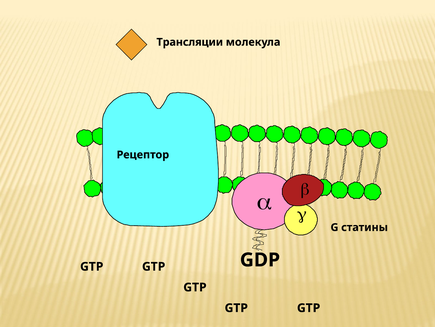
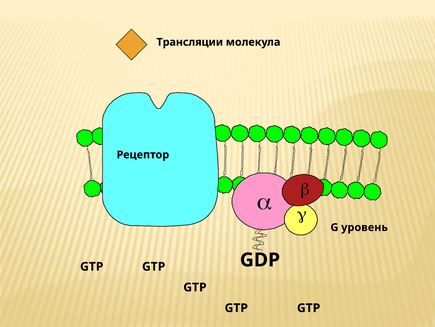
статины: статины -> уровень
